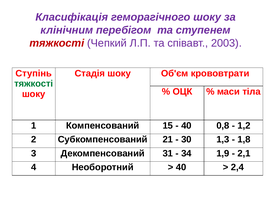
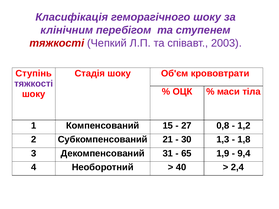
тяжкості at (34, 84) colour: green -> purple
40 at (186, 126): 40 -> 27
34: 34 -> 65
2,1: 2,1 -> 9,4
